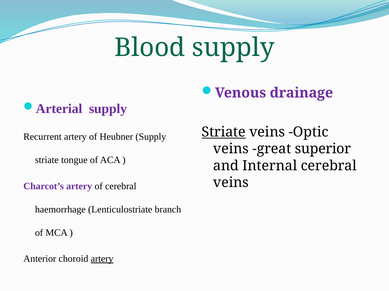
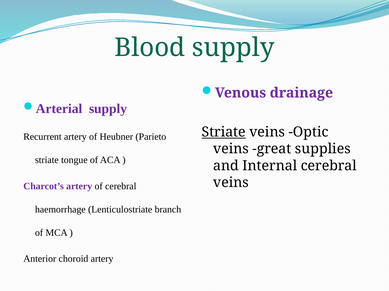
Heubner Supply: Supply -> Parieto
superior: superior -> supplies
artery at (102, 259) underline: present -> none
